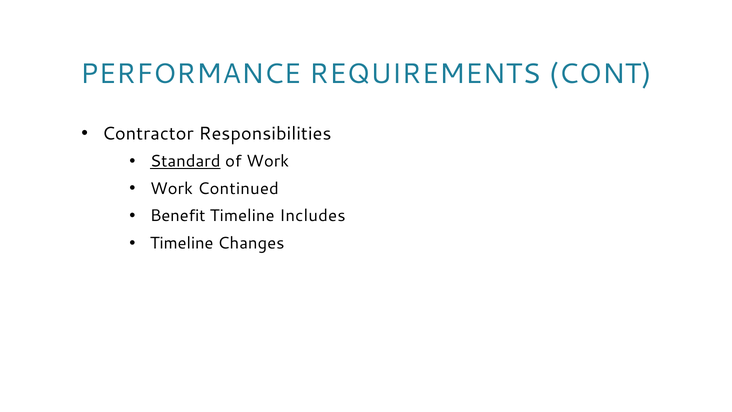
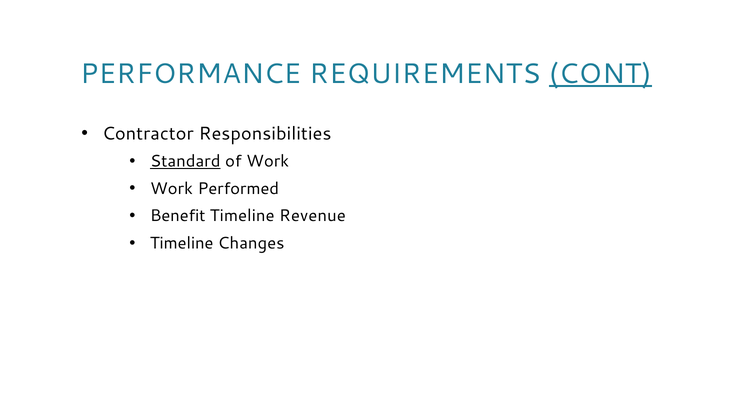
CONT underline: none -> present
Continued: Continued -> Performed
Includes: Includes -> Revenue
